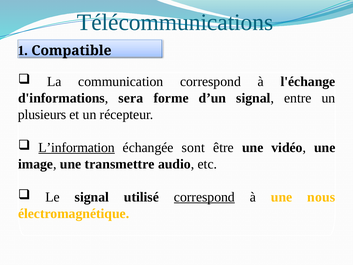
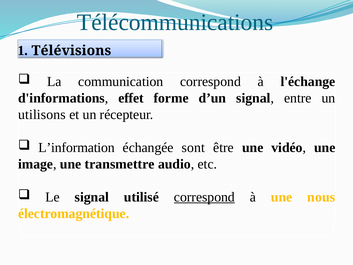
Compatible: Compatible -> Télévisions
sera: sera -> effet
plusieurs: plusieurs -> utilisons
L’information underline: present -> none
